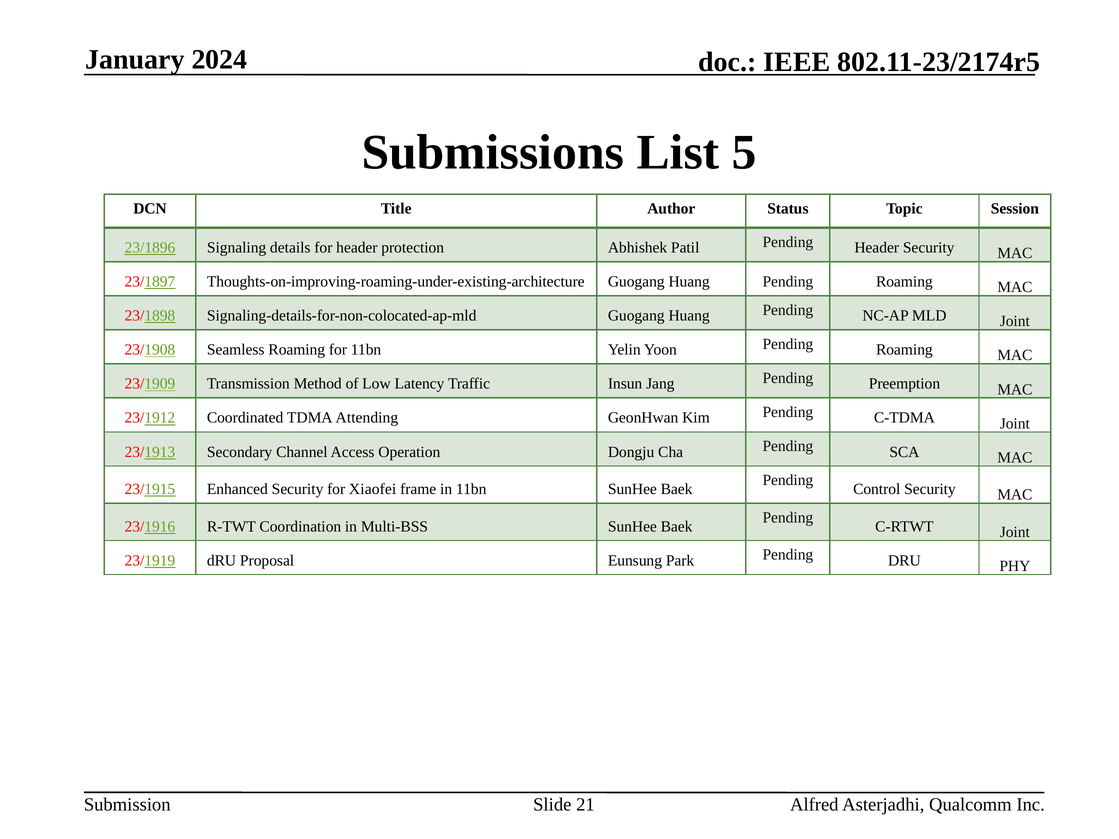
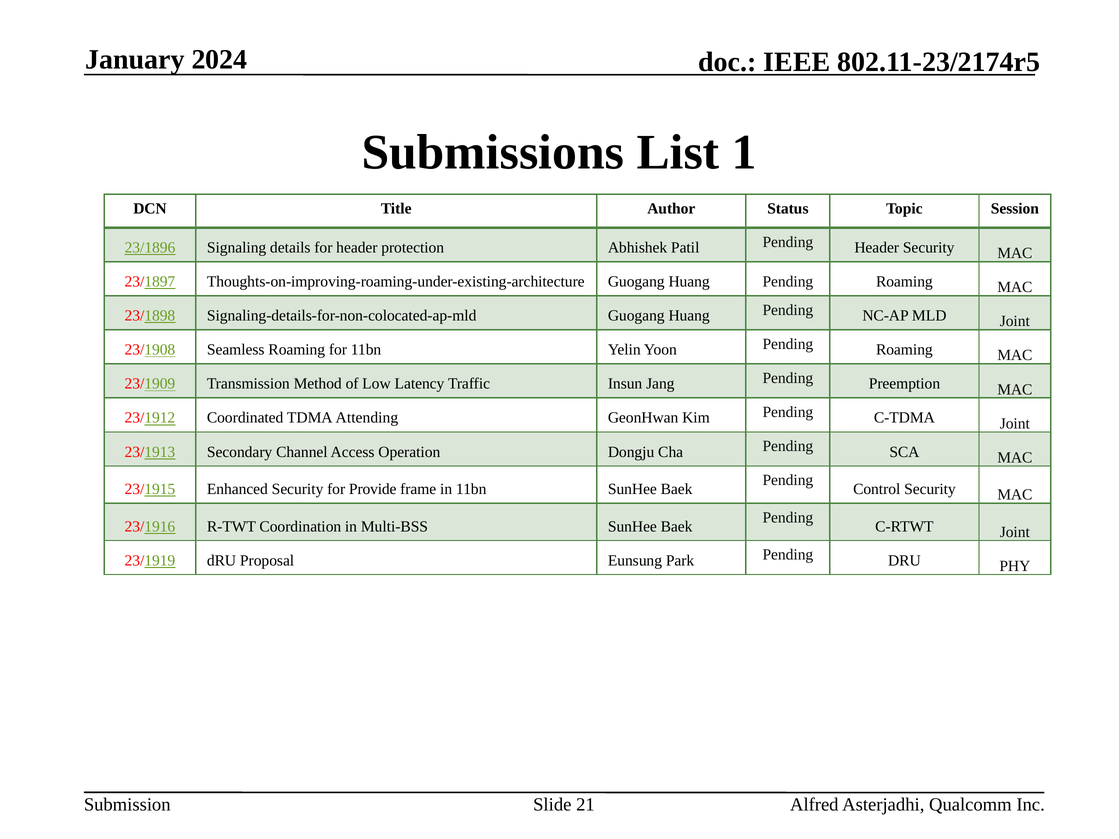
5: 5 -> 1
Xiaofei: Xiaofei -> Provide
